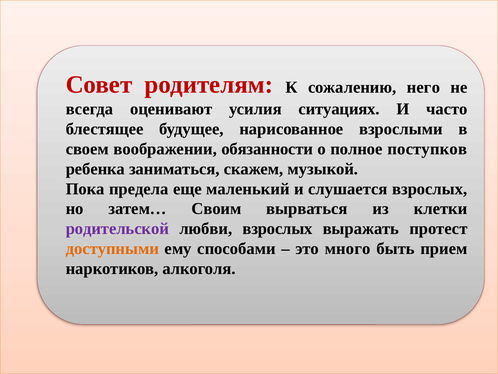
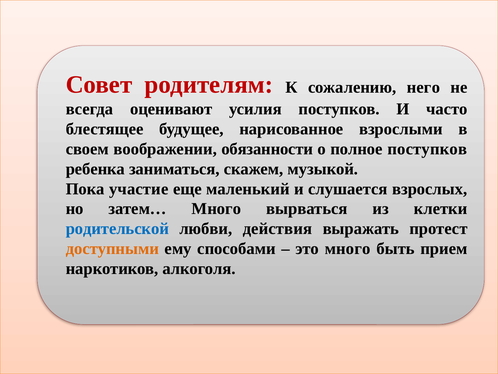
усилия ситуациях: ситуациях -> поступков
предела: предела -> участие
затем… Своим: Своим -> Много
родительской colour: purple -> blue
любви взрослых: взрослых -> действия
